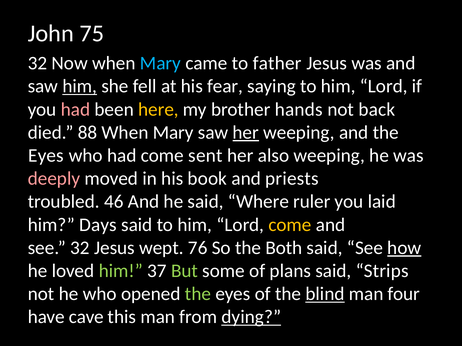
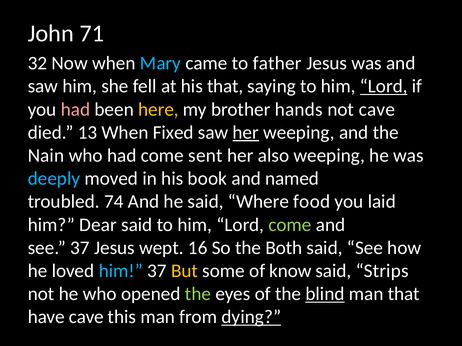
75: 75 -> 71
him at (80, 86) underline: present -> none
his fear: fear -> that
Lord at (384, 86) underline: none -> present
not back: back -> cave
88: 88 -> 13
Mary at (173, 133): Mary -> Fixed
Eyes at (46, 156): Eyes -> Nain
deeply colour: pink -> light blue
priests: priests -> named
46: 46 -> 74
ruler: ruler -> food
Days: Days -> Dear
come at (290, 225) colour: yellow -> light green
see 32: 32 -> 37
76: 76 -> 16
how underline: present -> none
him at (121, 271) colour: light green -> light blue
But colour: light green -> yellow
plans: plans -> know
man four: four -> that
